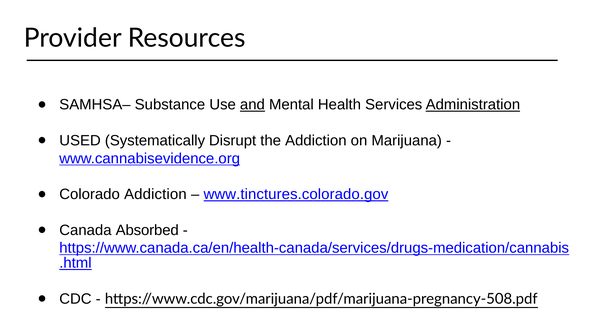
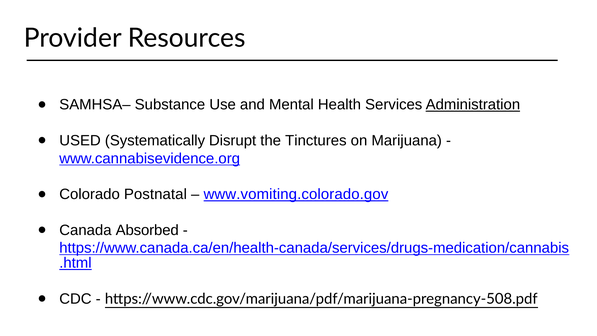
and underline: present -> none
the Addiction: Addiction -> Tinctures
Colorado Addiction: Addiction -> Postnatal
www.tinctures.colorado.gov: www.tinctures.colorado.gov -> www.vomiting.colorado.gov
